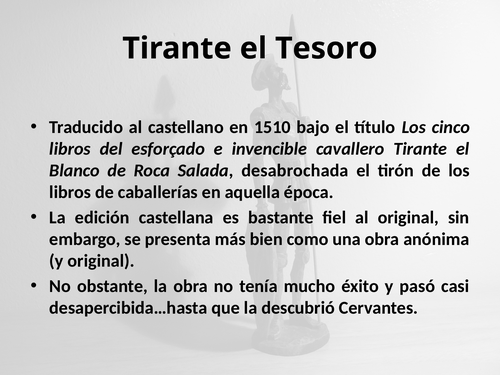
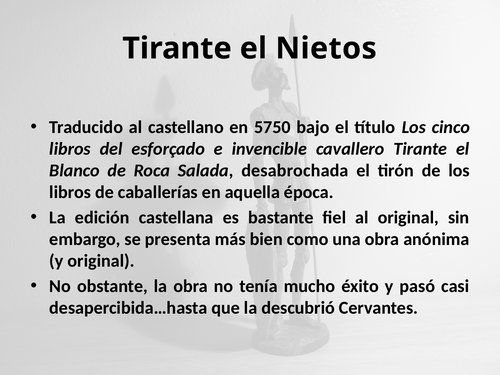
Tesoro: Tesoro -> Nietos
1510: 1510 -> 5750
